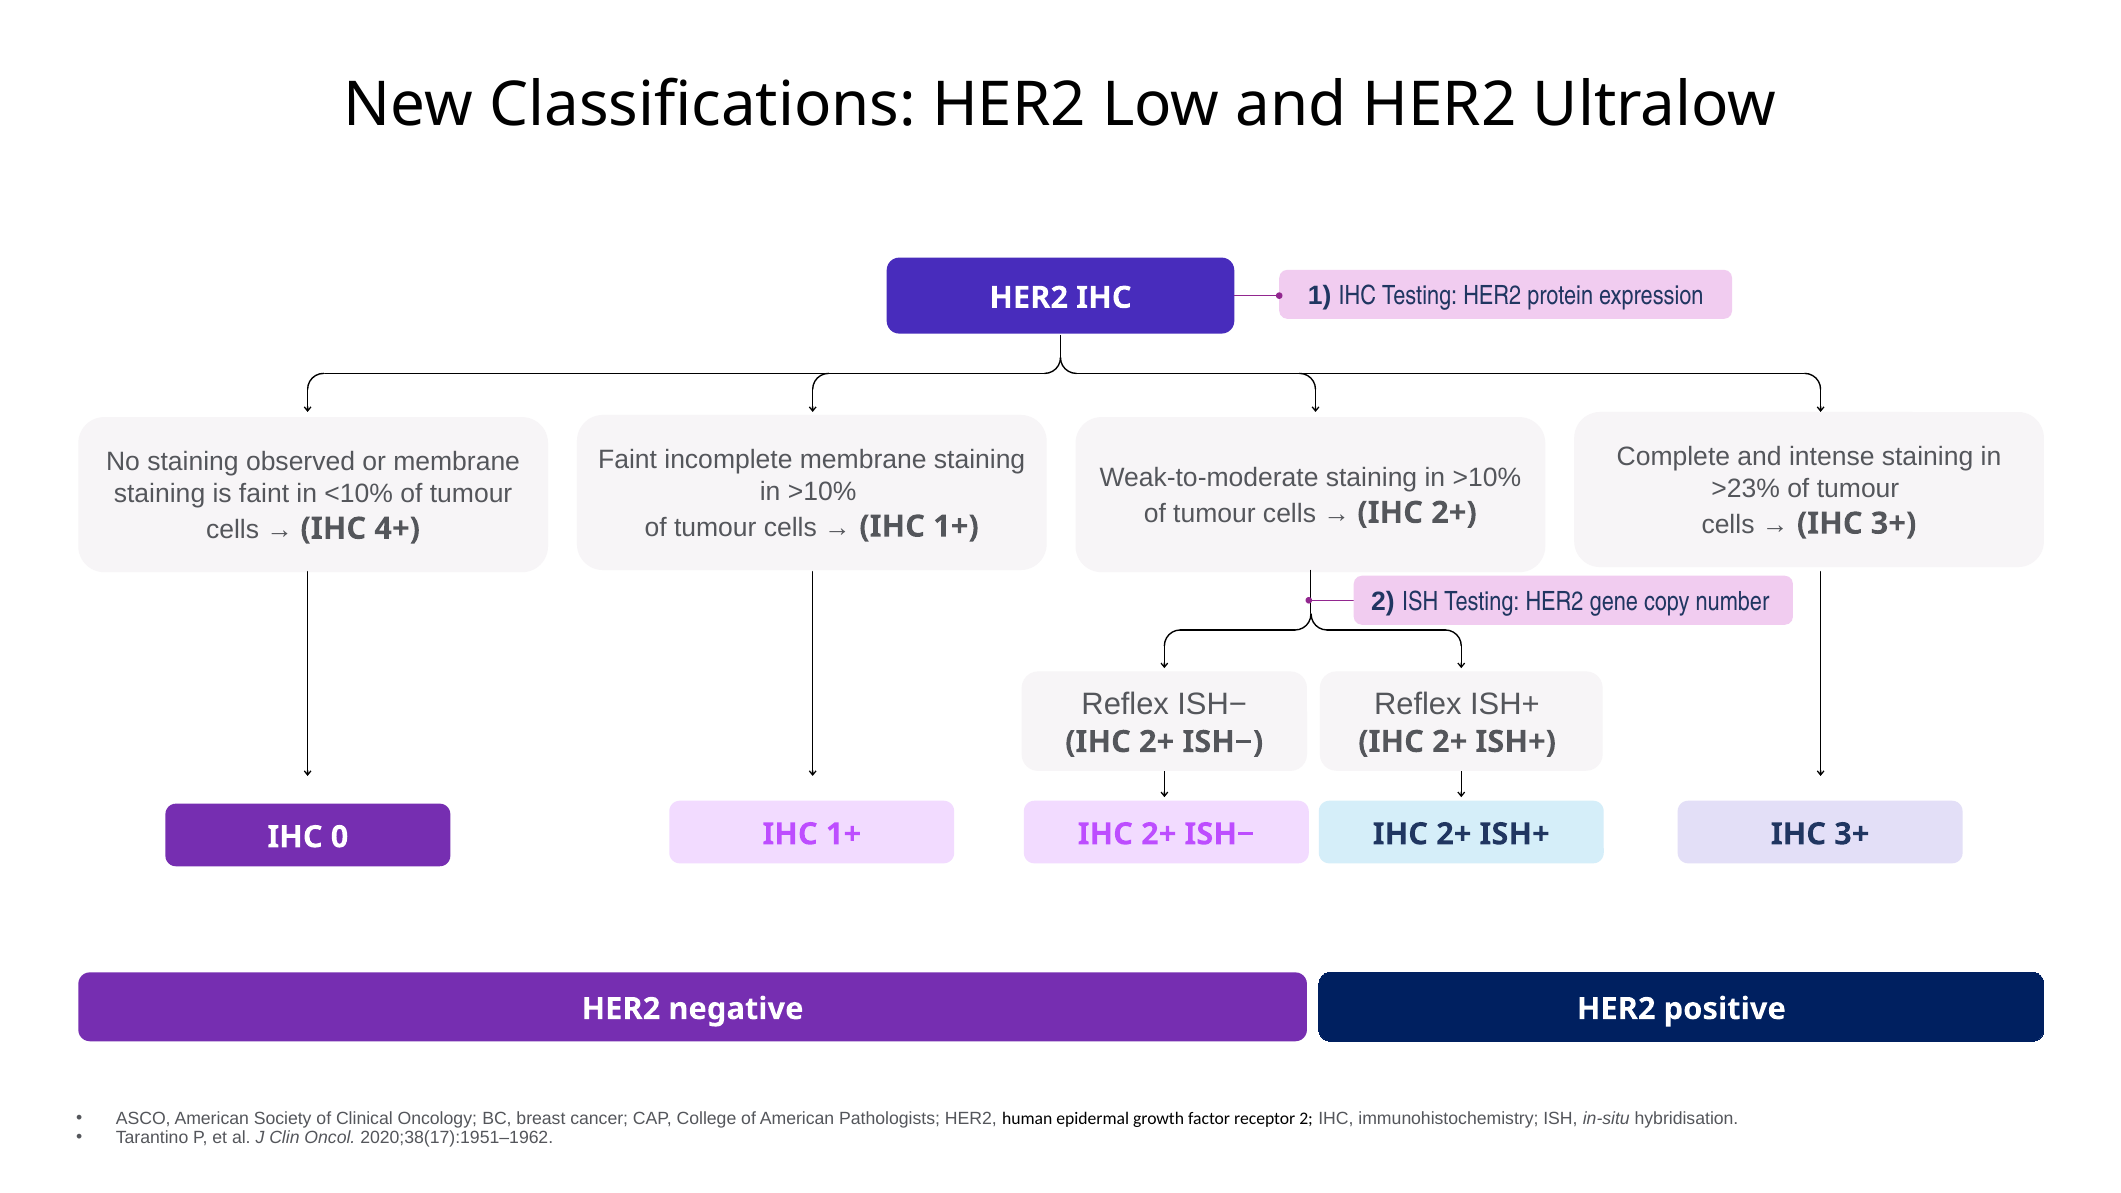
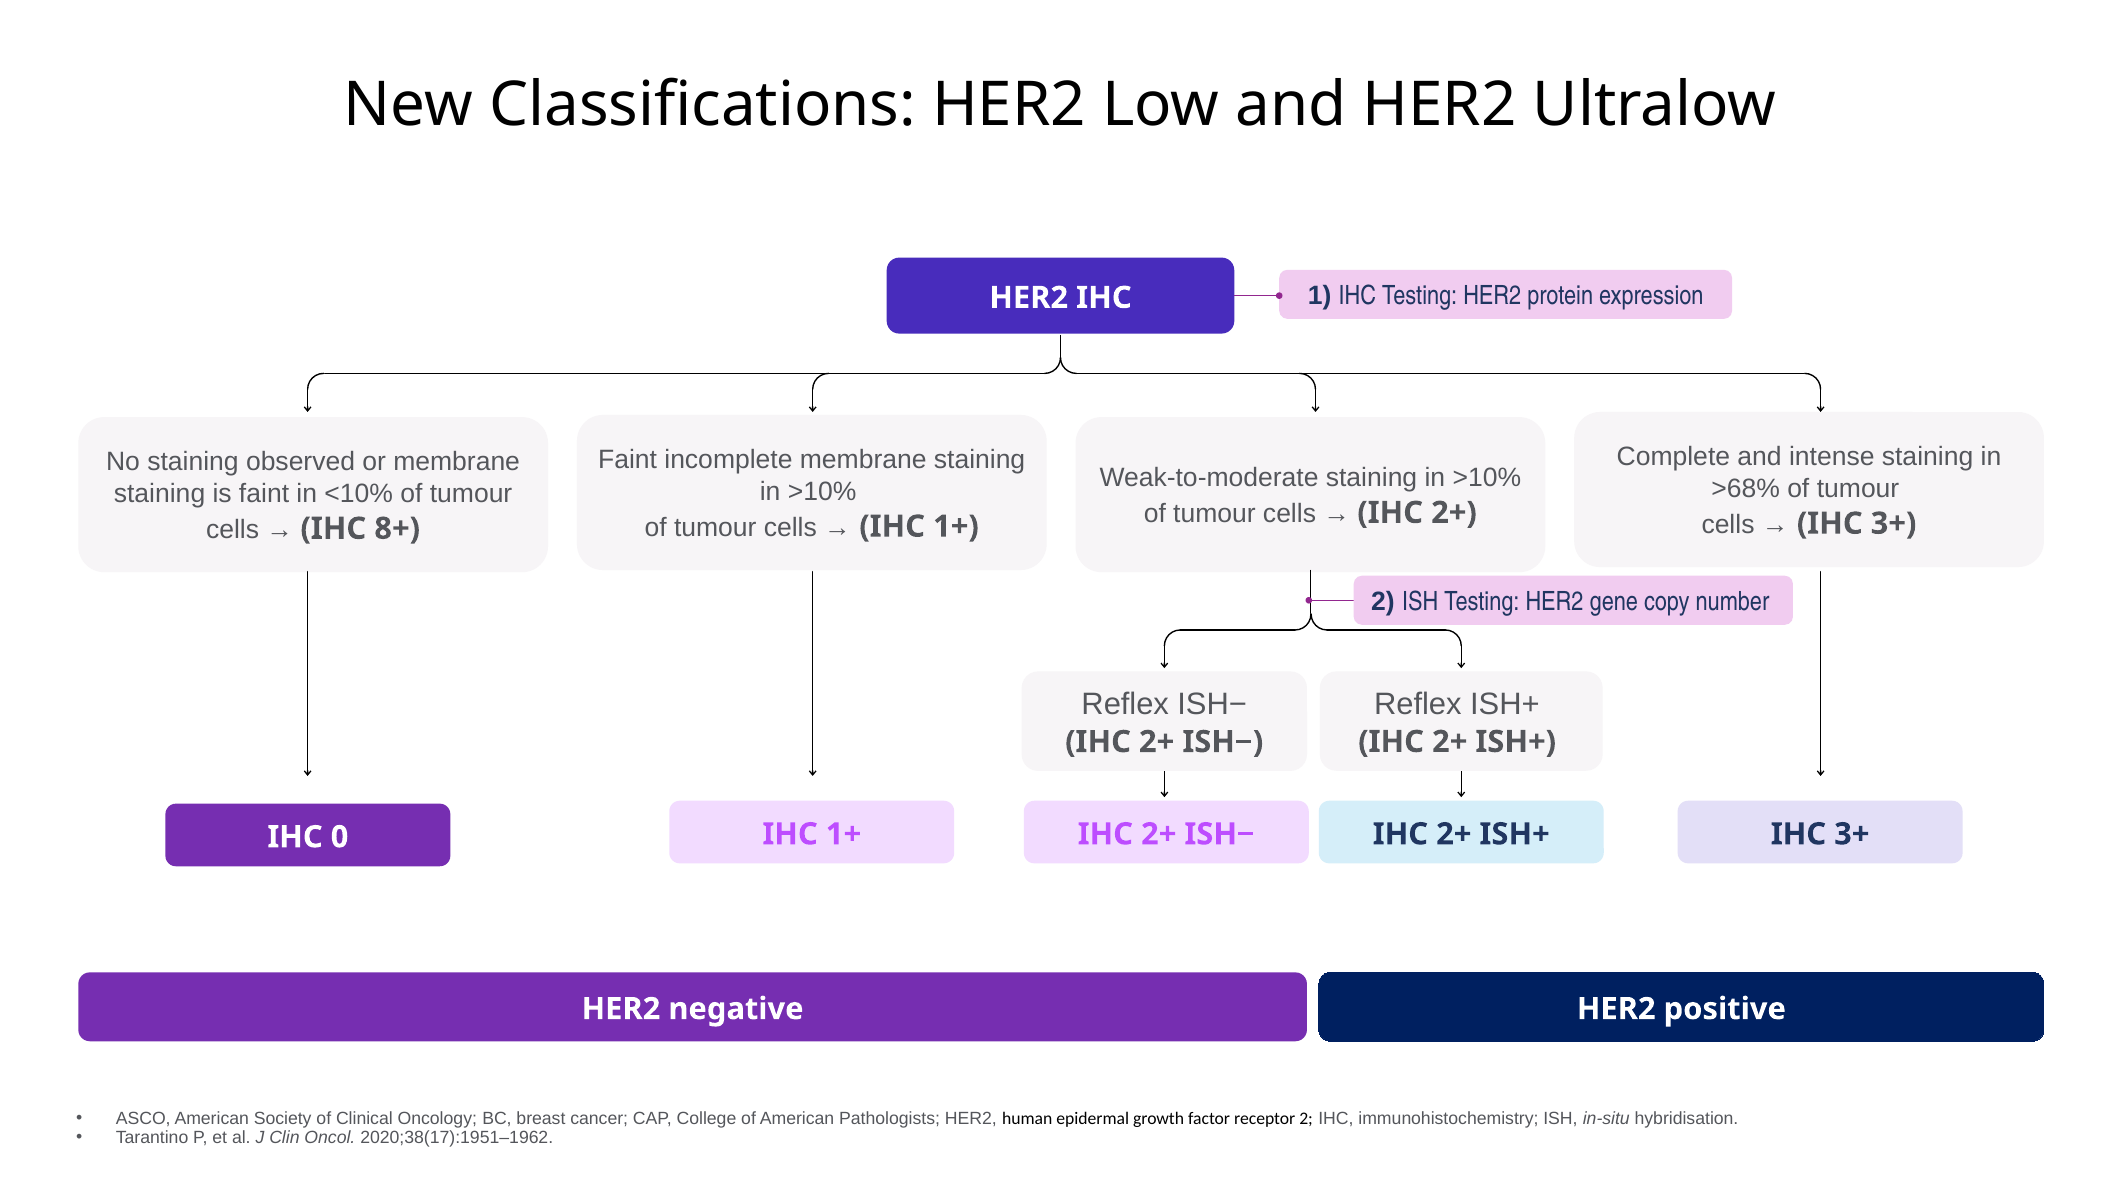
>23%: >23% -> >68%
4+: 4+ -> 8+
